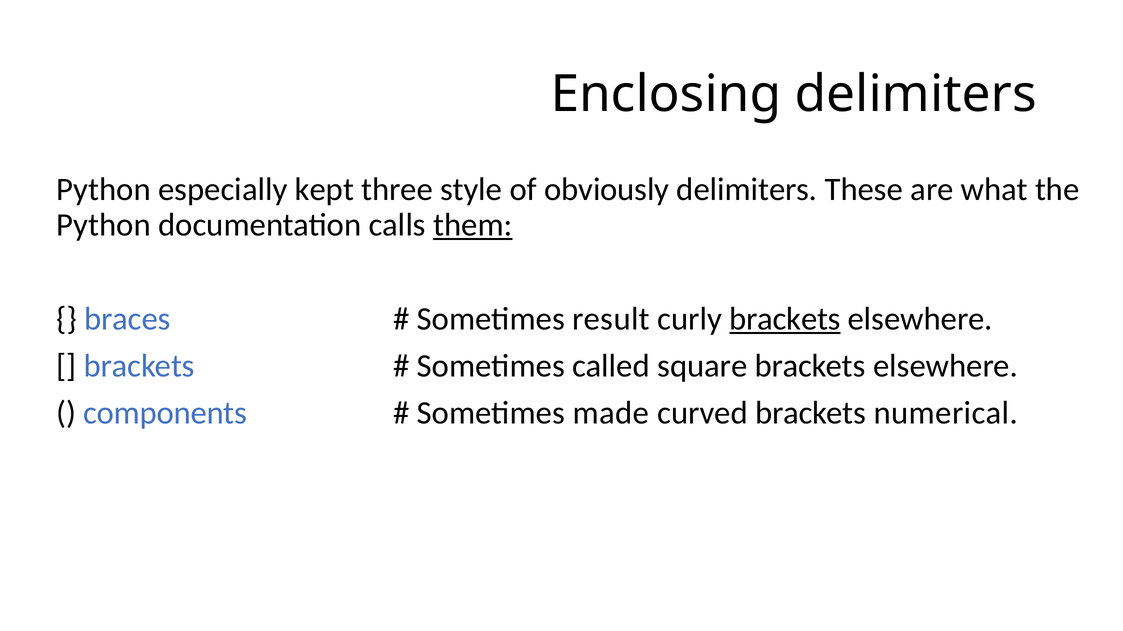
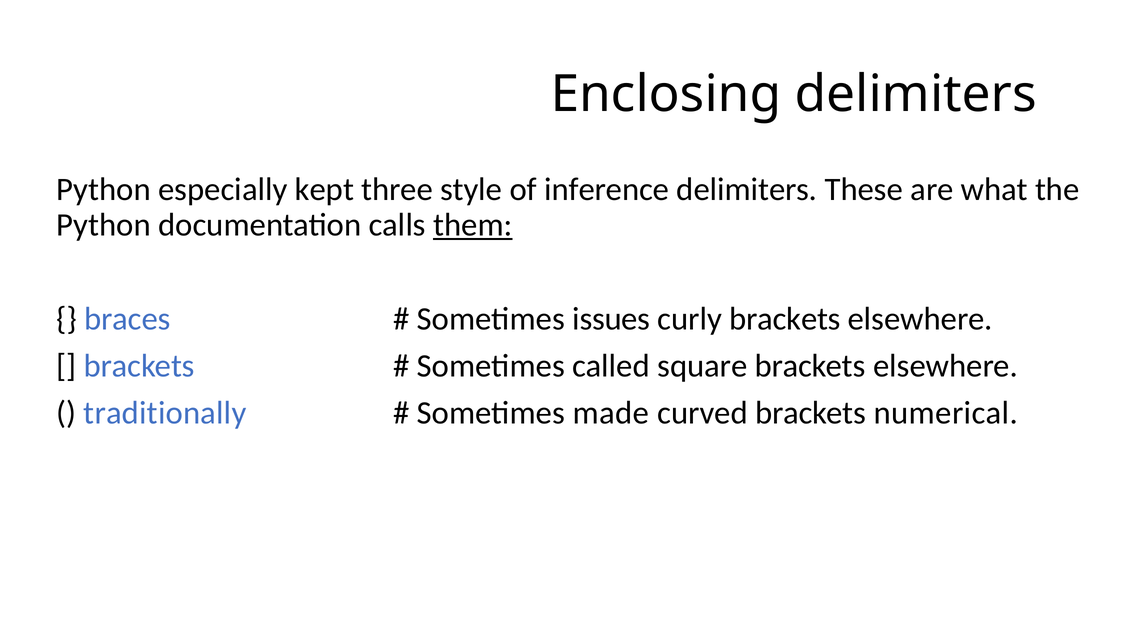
obviously: obviously -> inference
result: result -> issues
brackets at (785, 319) underline: present -> none
components: components -> traditionally
